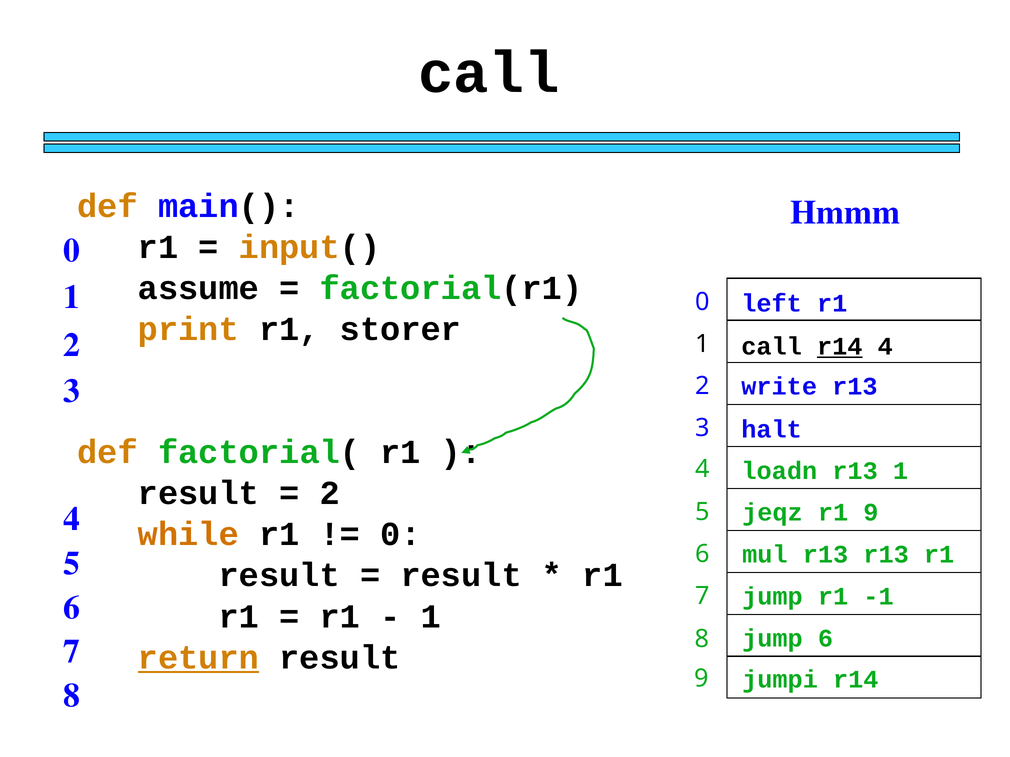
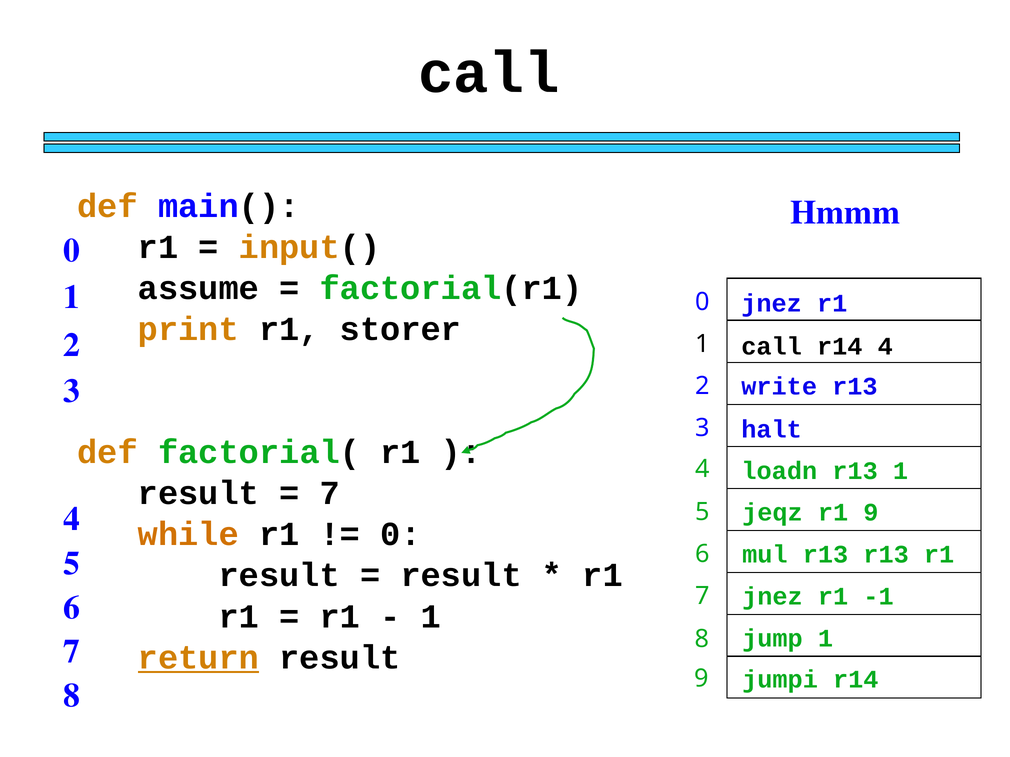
left at (772, 303): left -> jnez
r14 at (840, 347) underline: present -> none
2 at (330, 494): 2 -> 7
jump at (772, 597): jump -> jnez
jump 6: 6 -> 1
